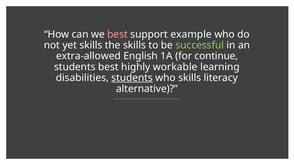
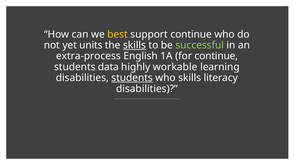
best at (118, 34) colour: pink -> yellow
support example: example -> continue
yet skills: skills -> units
skills at (135, 45) underline: none -> present
extra-allowed: extra-allowed -> extra-process
students best: best -> data
alternative at (147, 89): alternative -> disabilities
